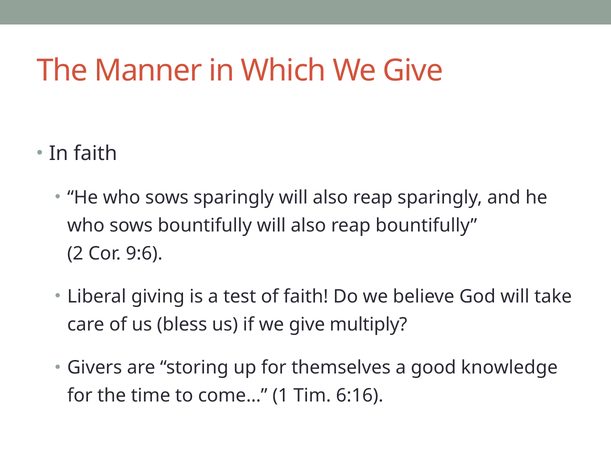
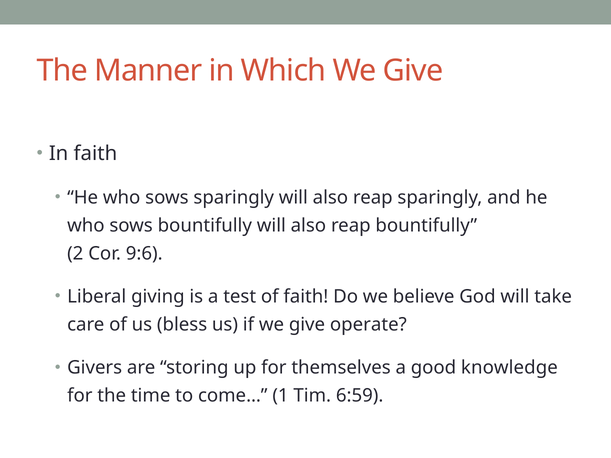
multiply: multiply -> operate
6:16: 6:16 -> 6:59
